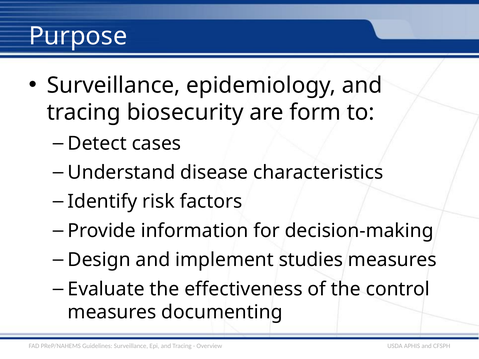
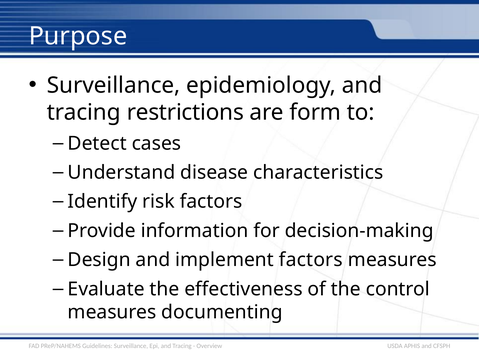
biosecurity: biosecurity -> restrictions
implement studies: studies -> factors
